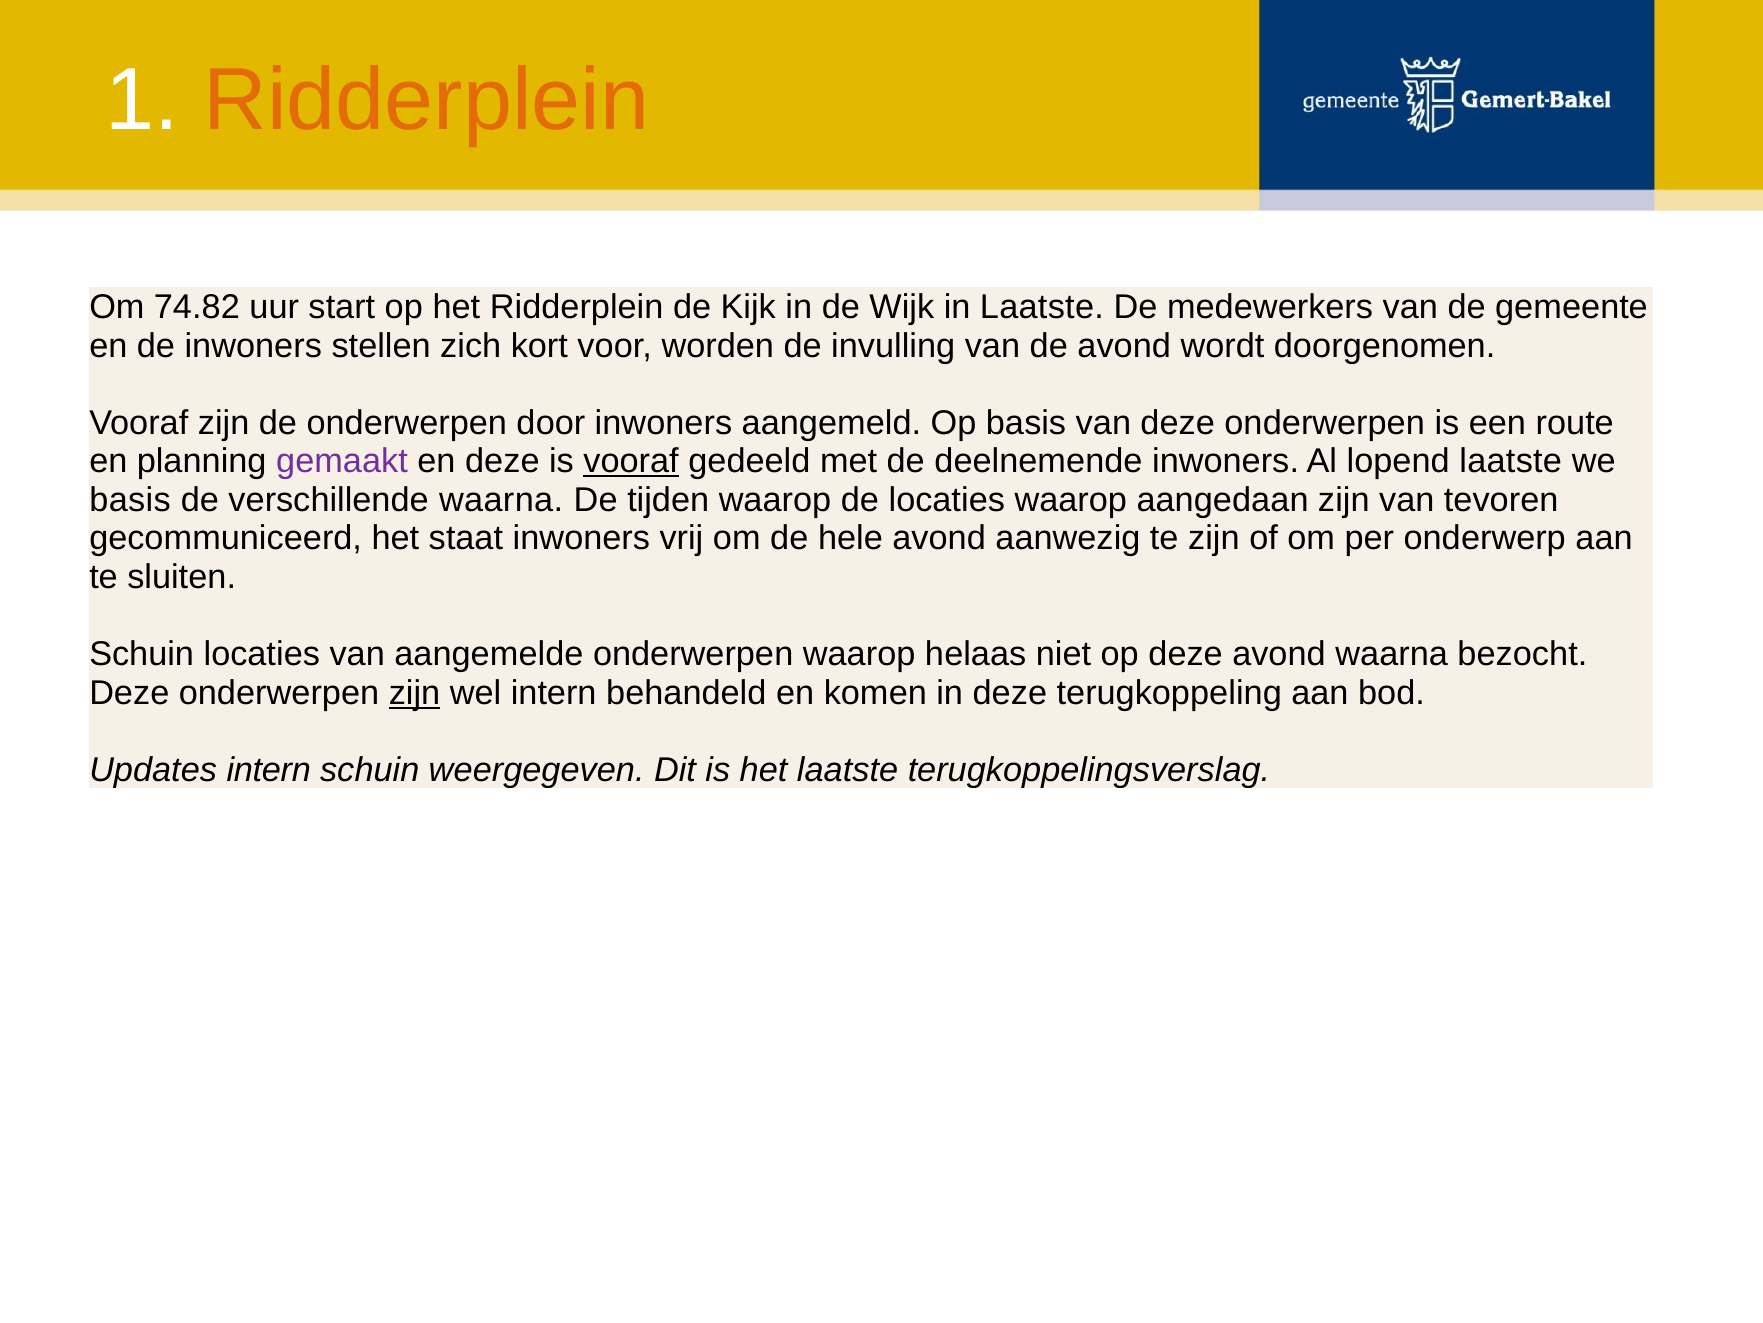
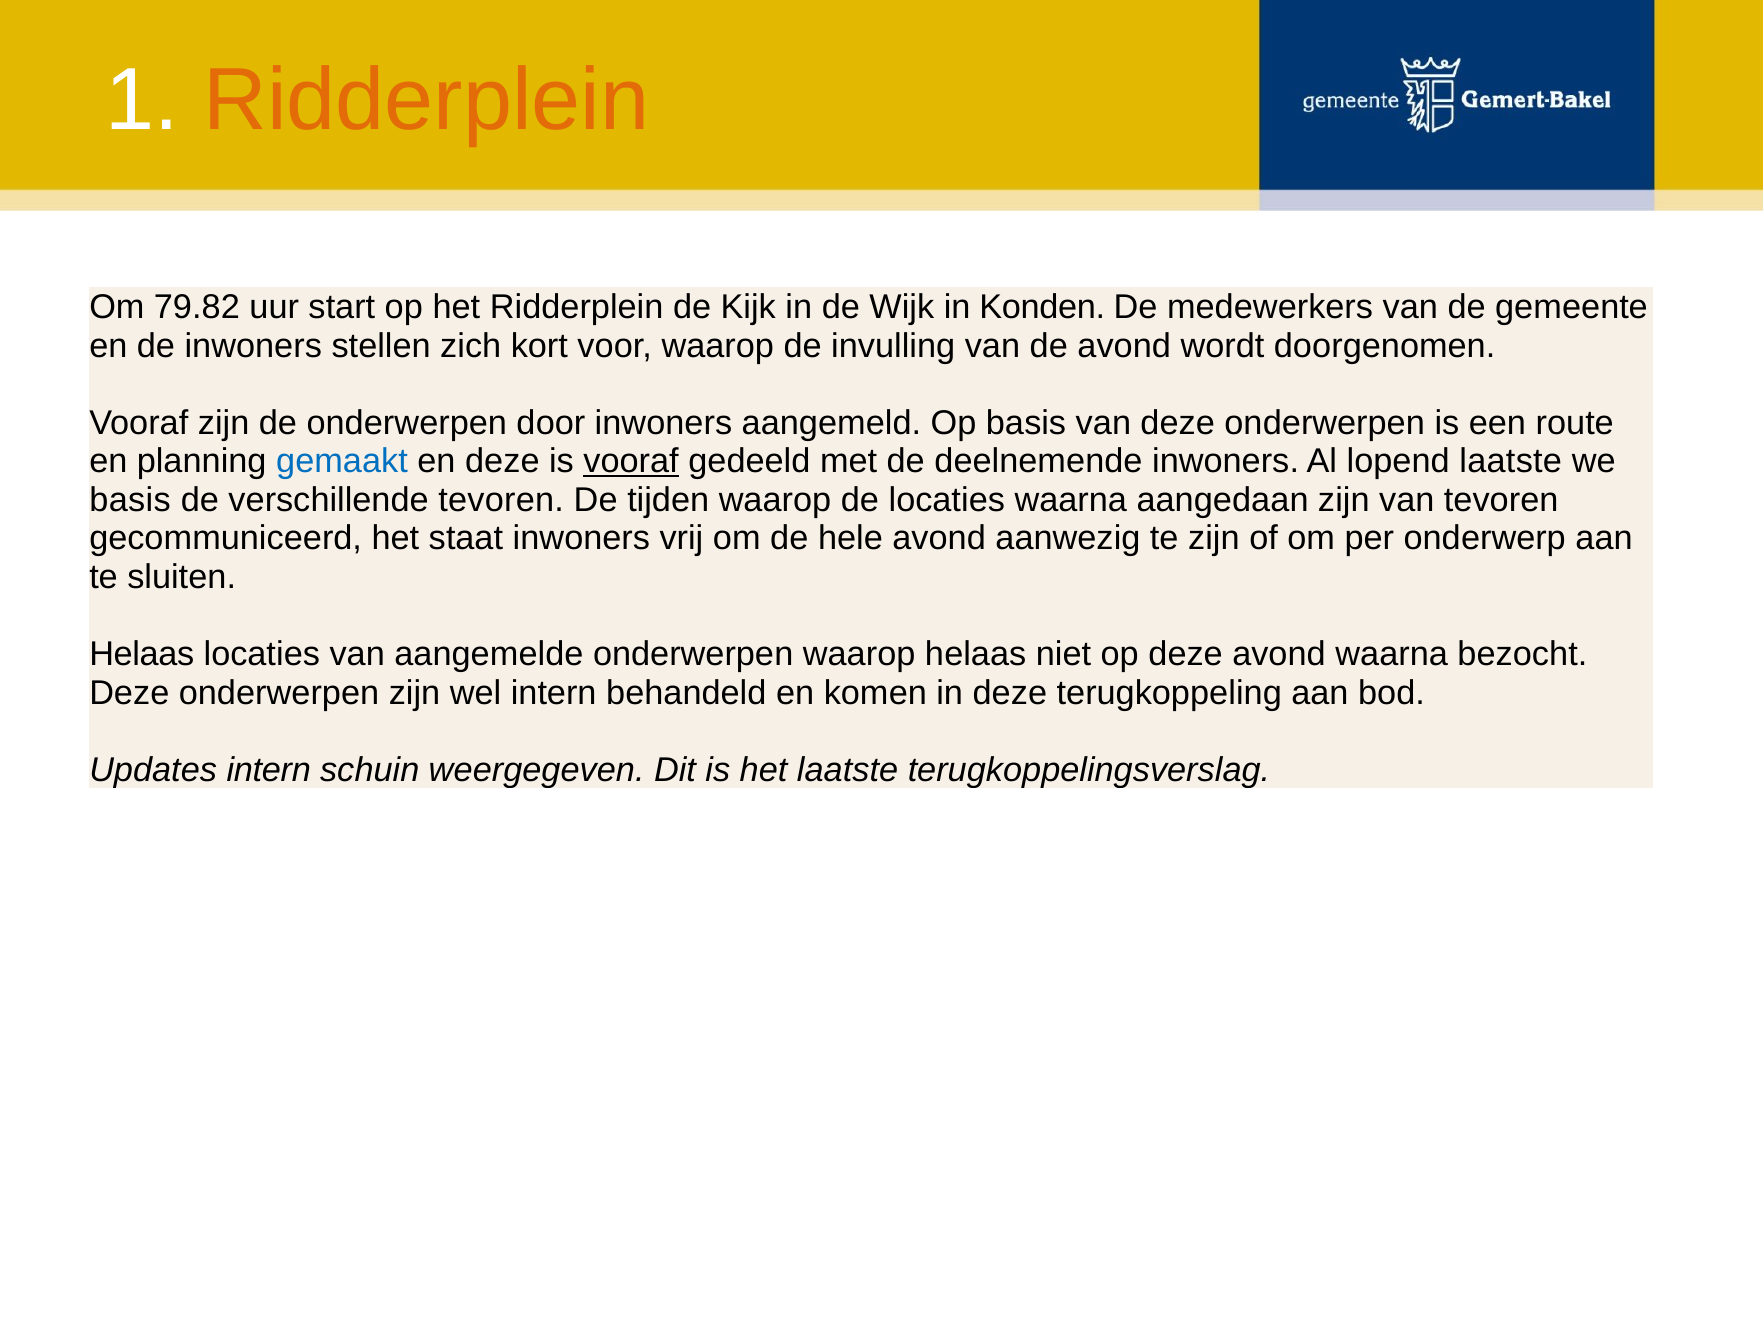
74.82: 74.82 -> 79.82
in Laatste: Laatste -> Konden
voor worden: worden -> waarop
gemaakt colour: purple -> blue
verschillende waarna: waarna -> tevoren
locaties waarop: waarop -> waarna
Schuin at (142, 654): Schuin -> Helaas
zijn at (415, 692) underline: present -> none
